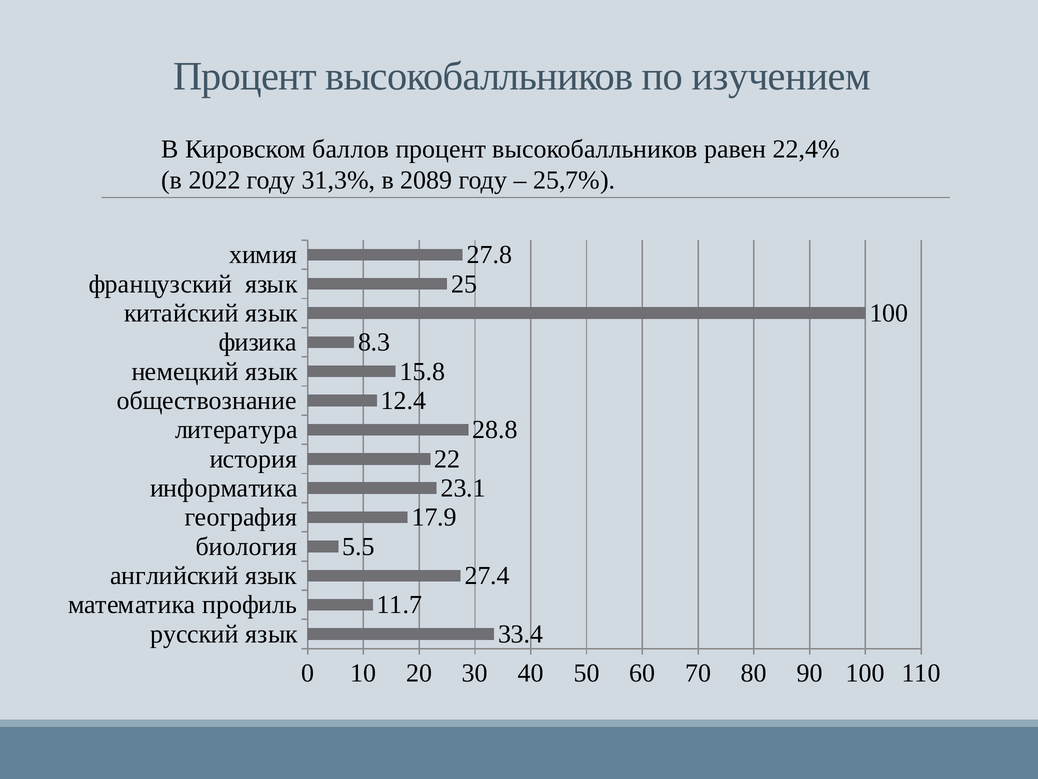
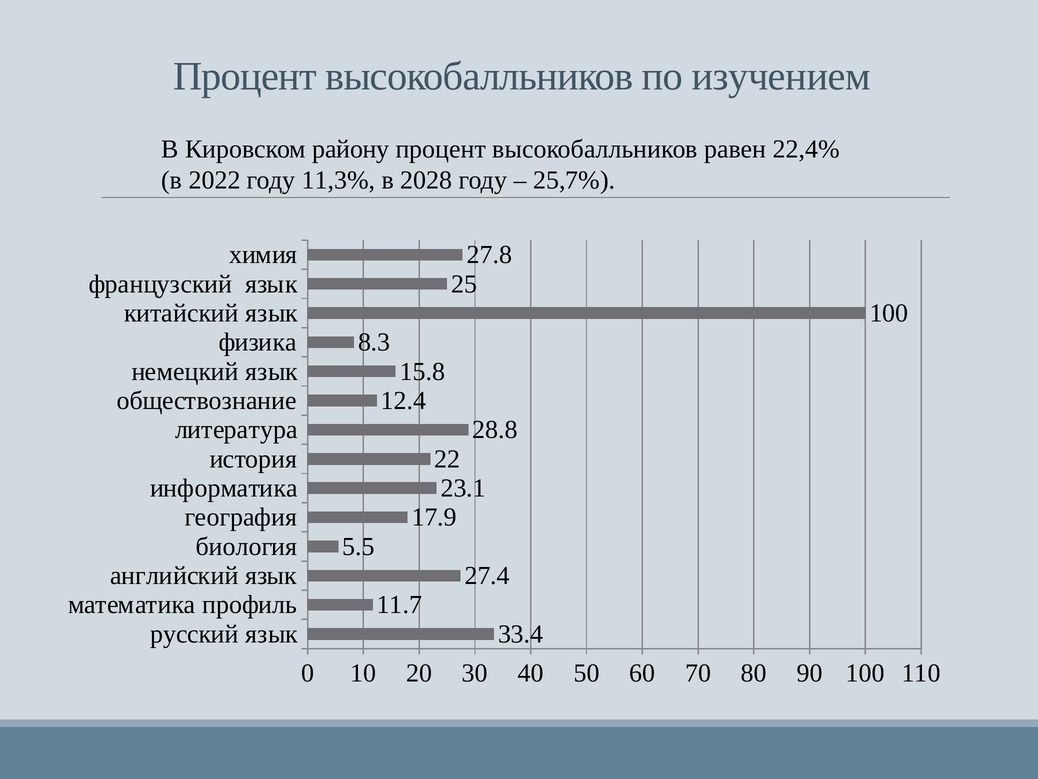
баллов: баллов -> району
31,3%: 31,3% -> 11,3%
2089: 2089 -> 2028
